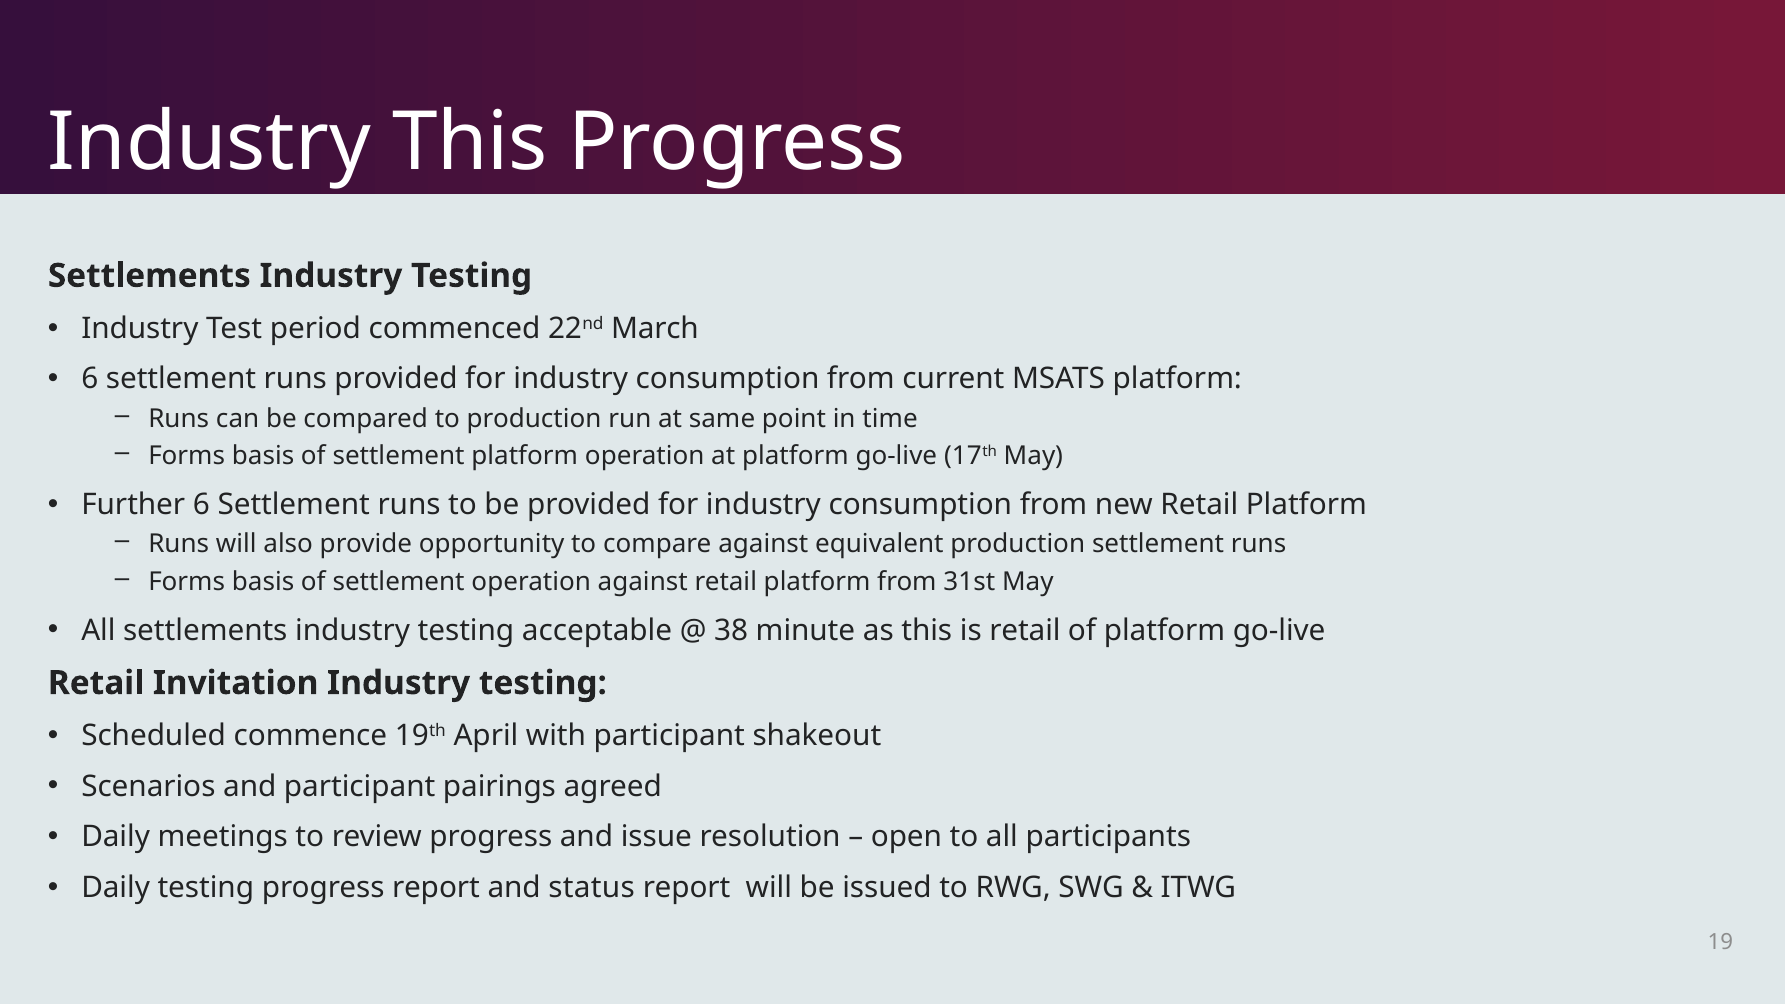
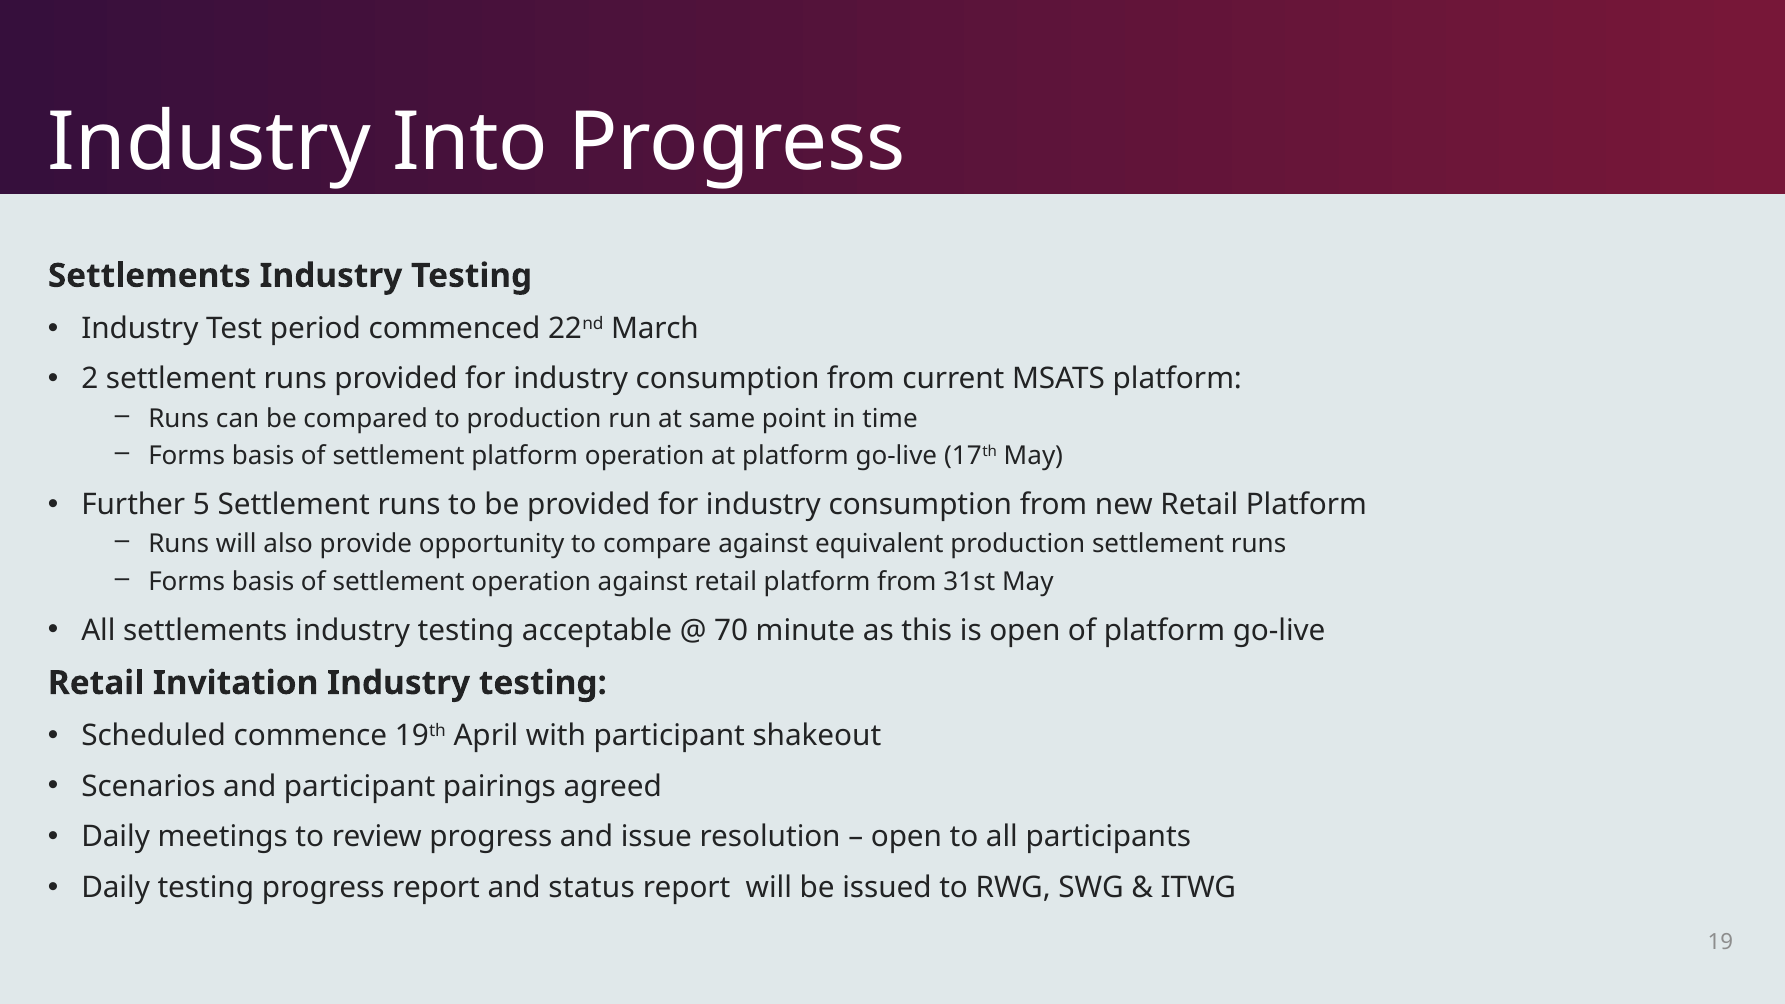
Industry This: This -> Into
6 at (90, 379): 6 -> 2
Further 6: 6 -> 5
38: 38 -> 70
is retail: retail -> open
